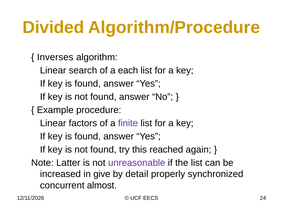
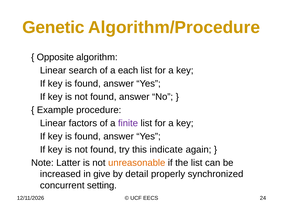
Divided: Divided -> Genetic
Inverses: Inverses -> Opposite
reached: reached -> indicate
unreasonable colour: purple -> orange
almost: almost -> setting
